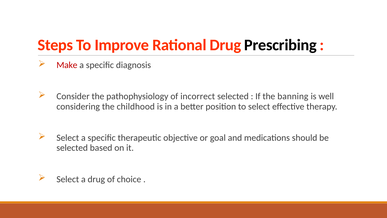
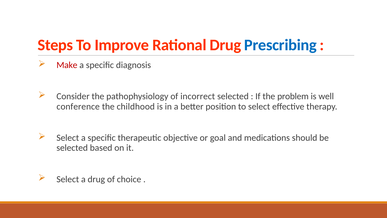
Prescribing colour: black -> blue
banning: banning -> problem
considering: considering -> conference
